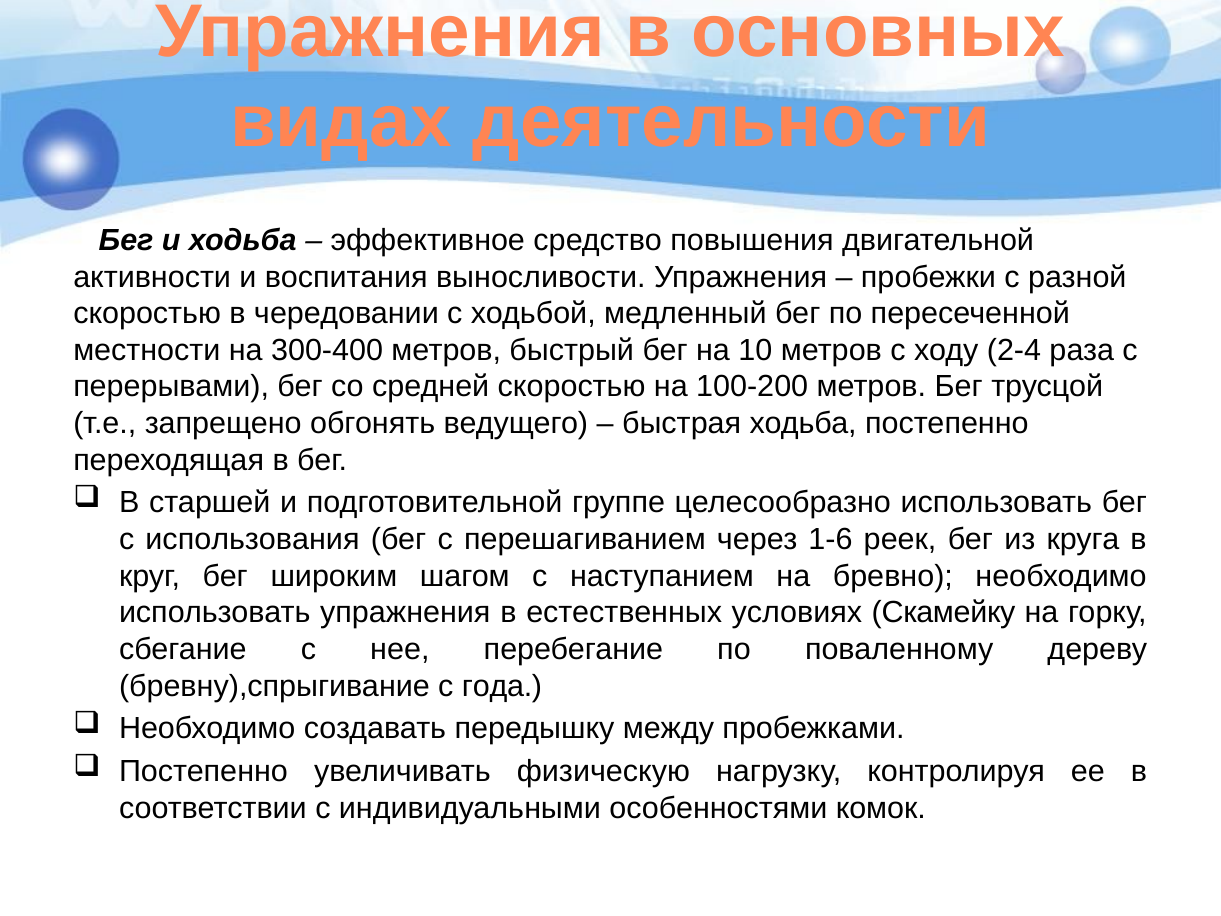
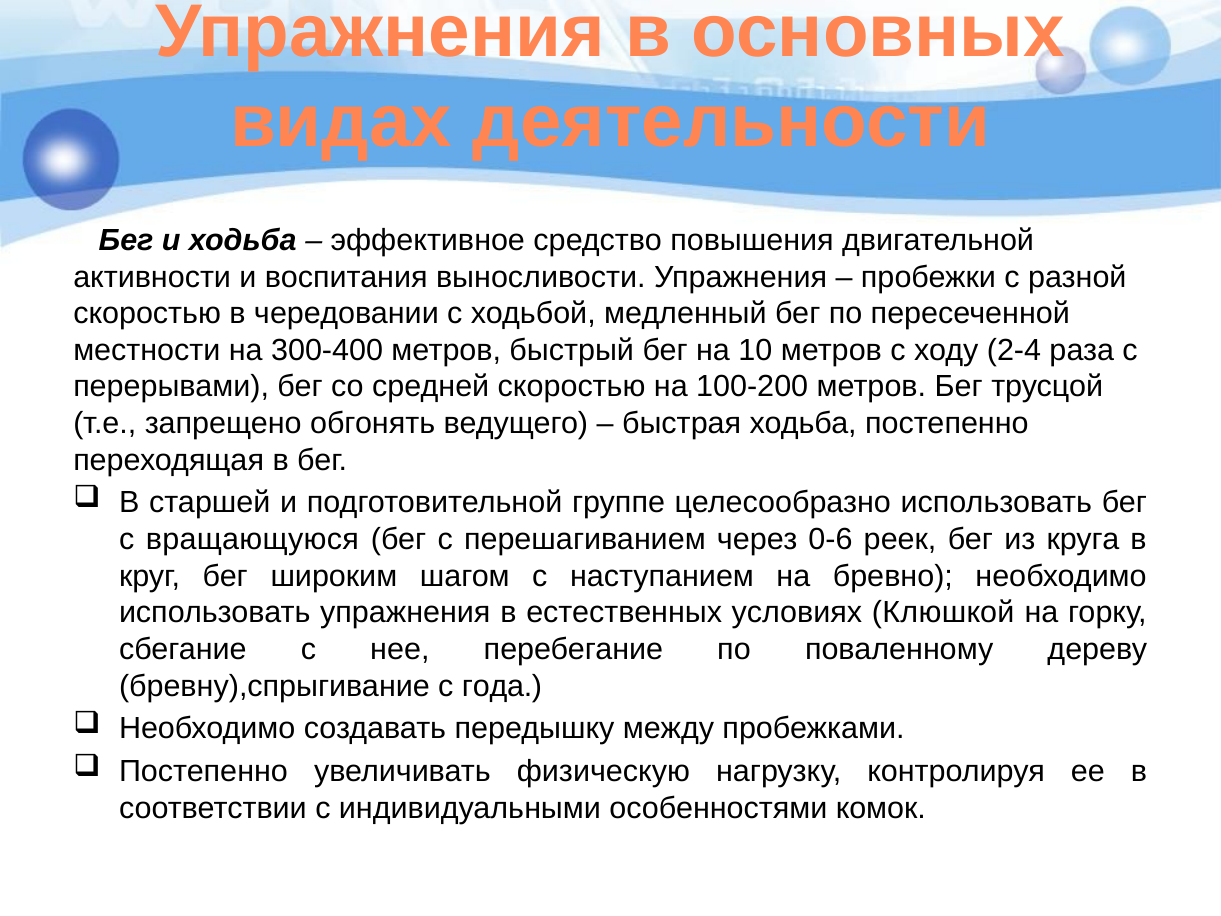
использования: использования -> вращающуюся
1-6: 1-6 -> 0-6
Скамейку: Скамейку -> Клюшкой
